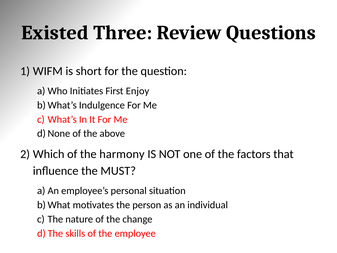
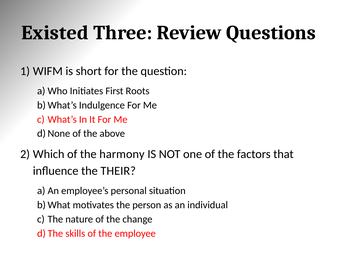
Enjoy: Enjoy -> Roots
MUST: MUST -> THEIR
